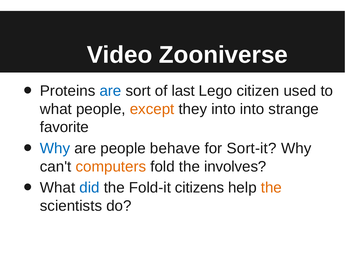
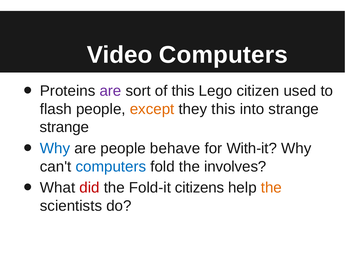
Video Zooniverse: Zooniverse -> Computers
are at (110, 91) colour: blue -> purple
of last: last -> this
what at (56, 109): what -> flash
they into: into -> this
favorite at (64, 127): favorite -> strange
Sort-it: Sort-it -> With-it
computers at (111, 167) colour: orange -> blue
did colour: blue -> red
